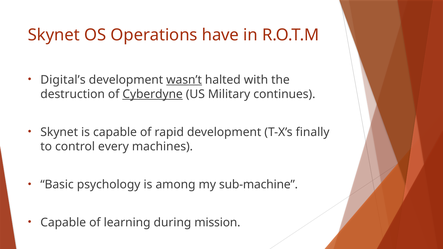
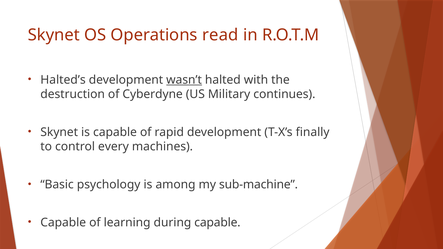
have: have -> read
Digital’s: Digital’s -> Halted’s
Cyberdyne underline: present -> none
during mission: mission -> capable
